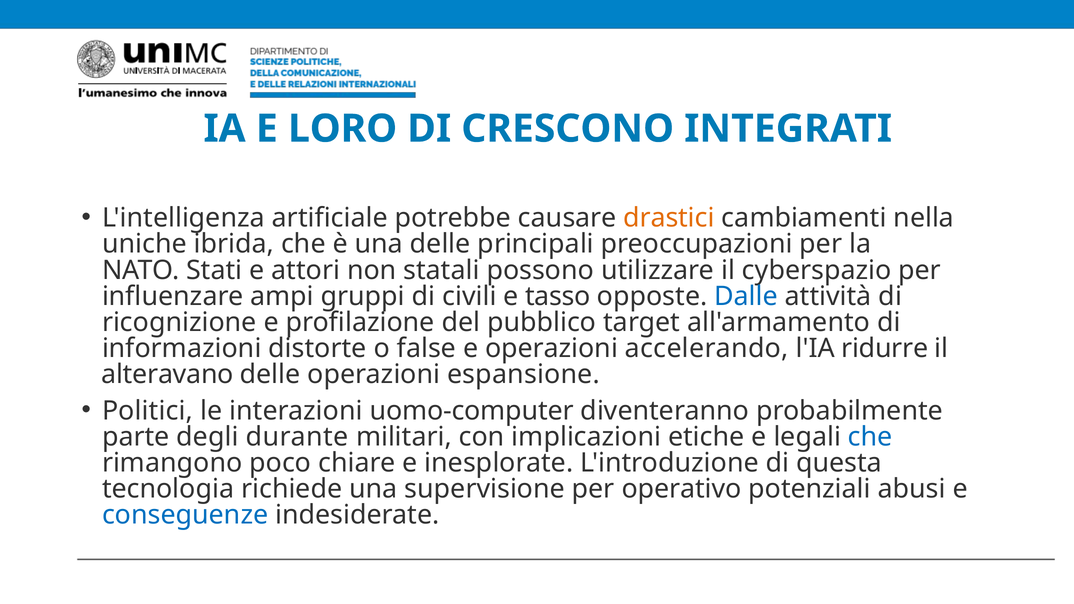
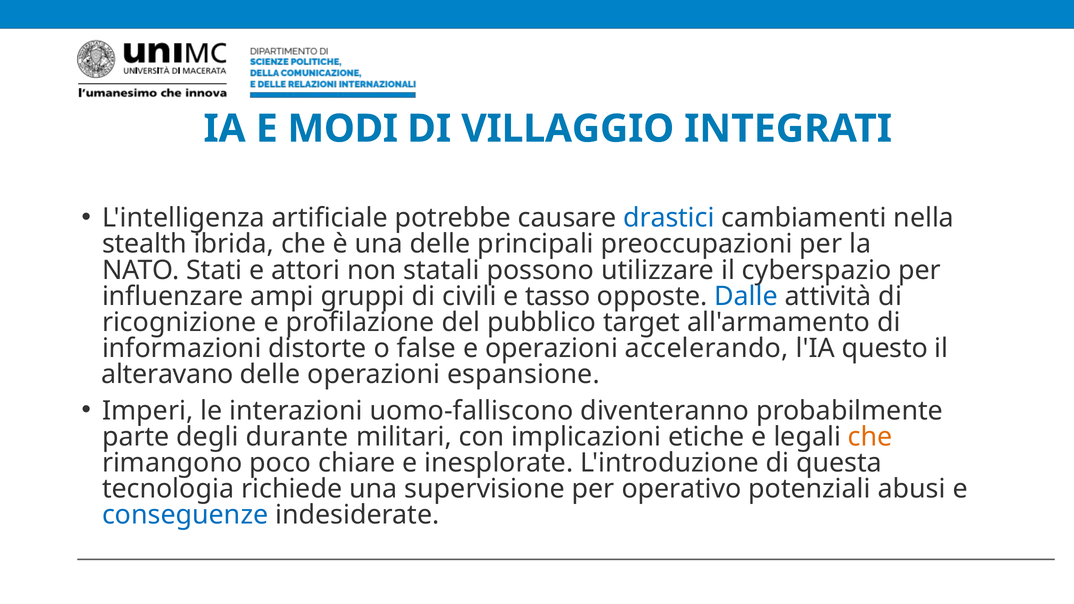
LORO: LORO -> MODI
CRESCONO: CRESCONO -> VILLAGGIO
drastici colour: orange -> blue
uniche: uniche -> stealth
ridurre: ridurre -> questo
Politici: Politici -> Imperi
uomo-computer: uomo-computer -> uomo-falliscono
che at (870, 437) colour: blue -> orange
